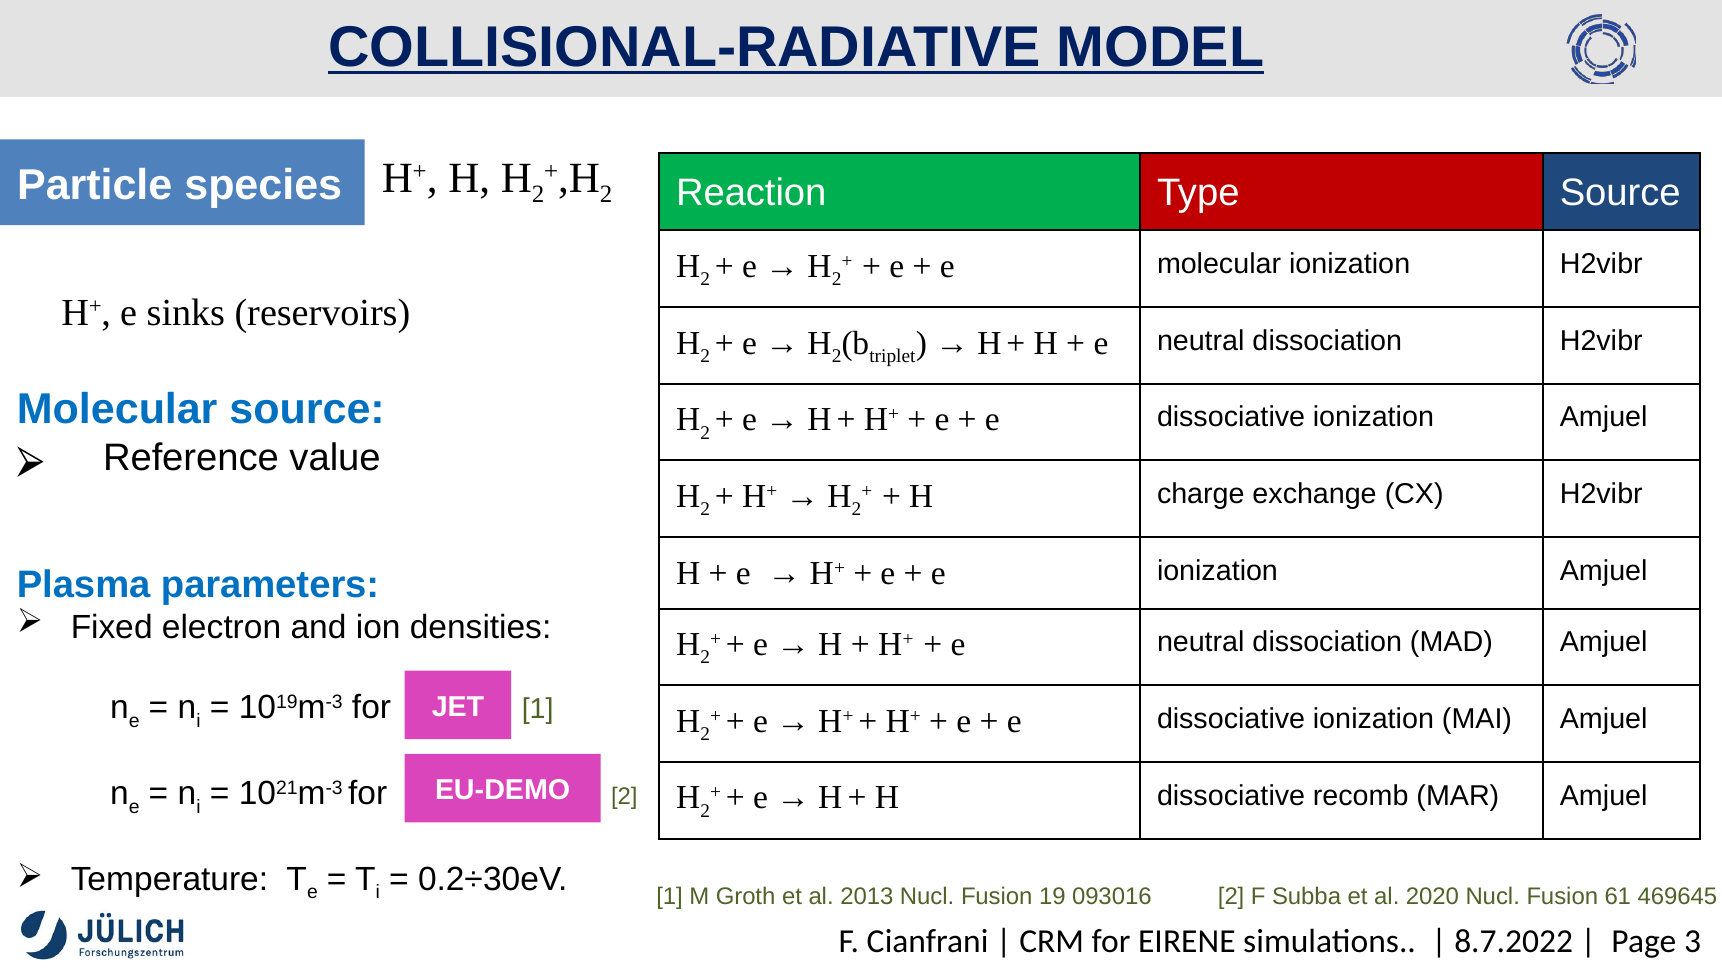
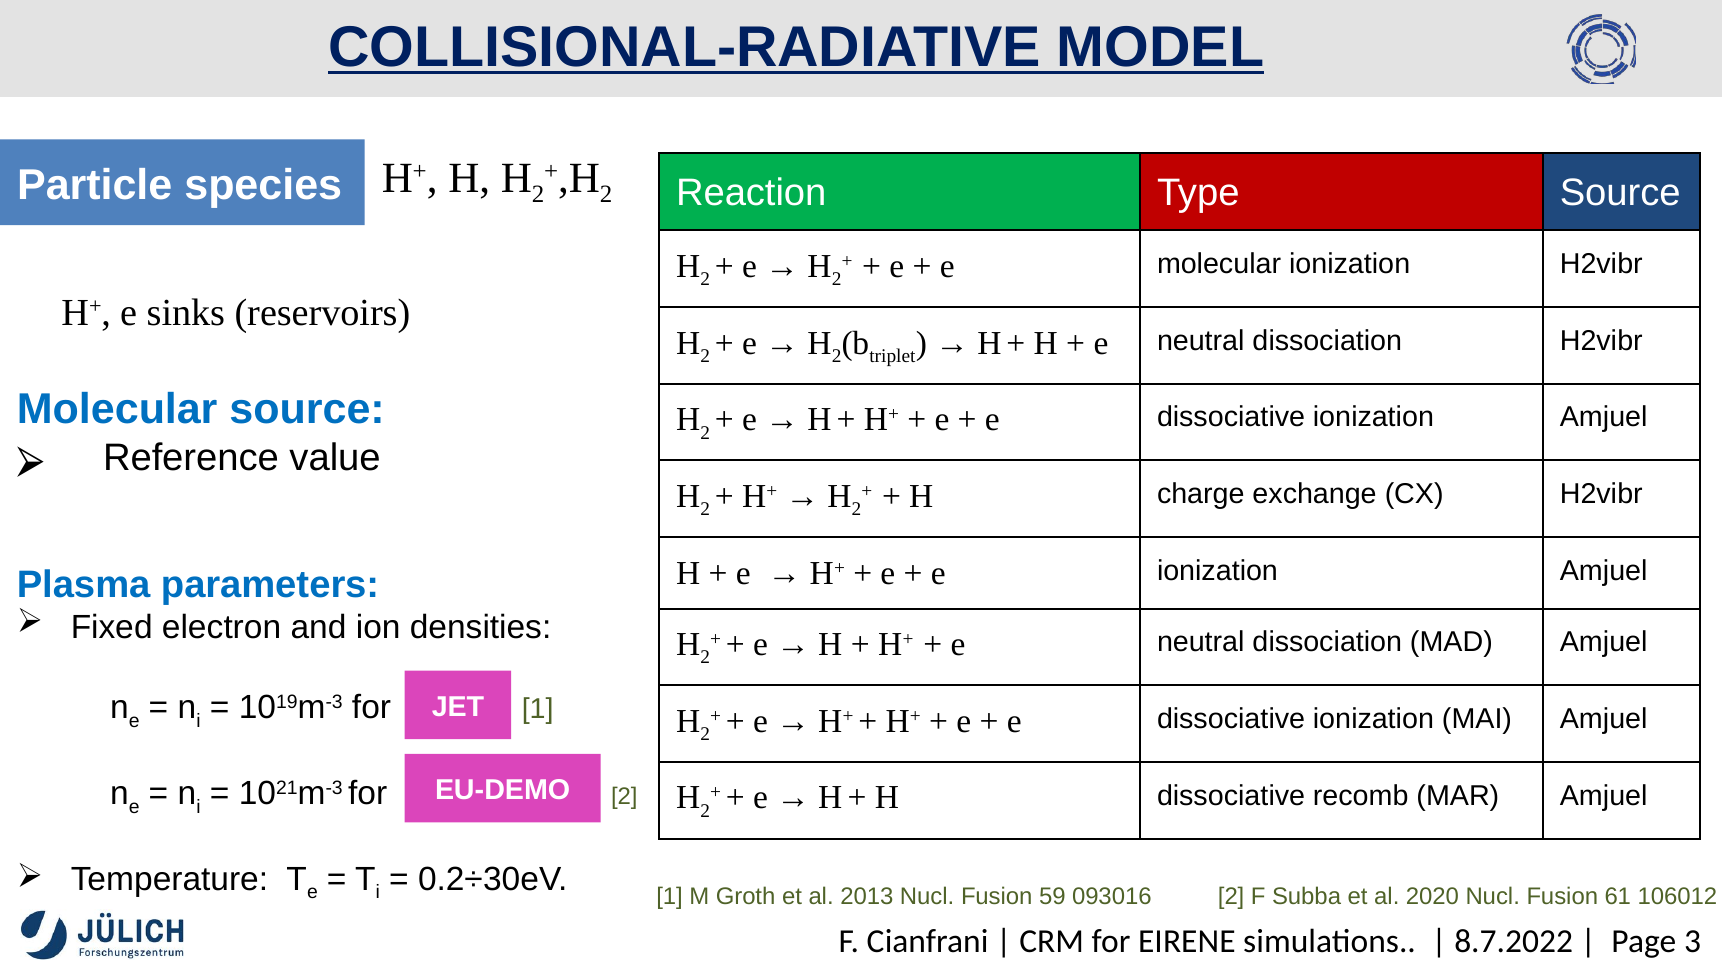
19: 19 -> 59
469645: 469645 -> 106012
